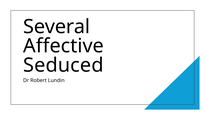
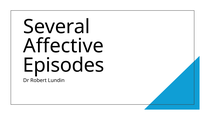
Seduced: Seduced -> Episodes
